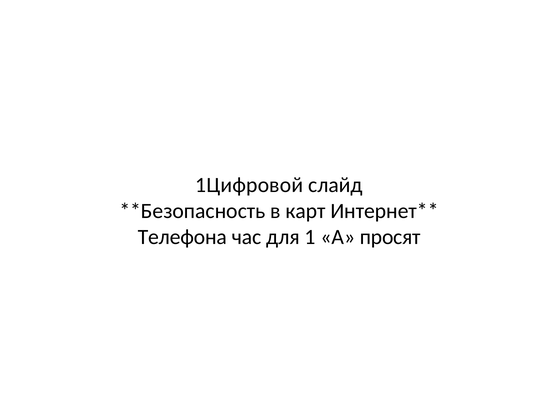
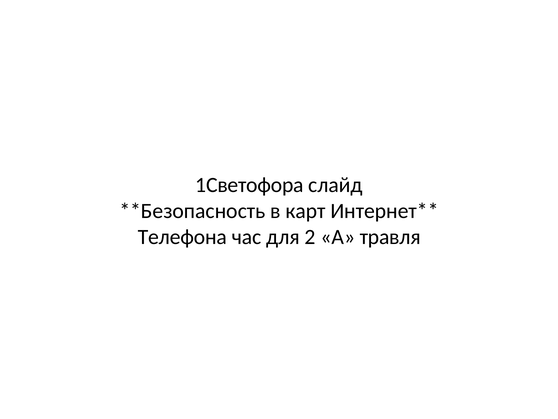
1Цифровой: 1Цифровой -> 1Светофора
1: 1 -> 2
просят: просят -> травля
